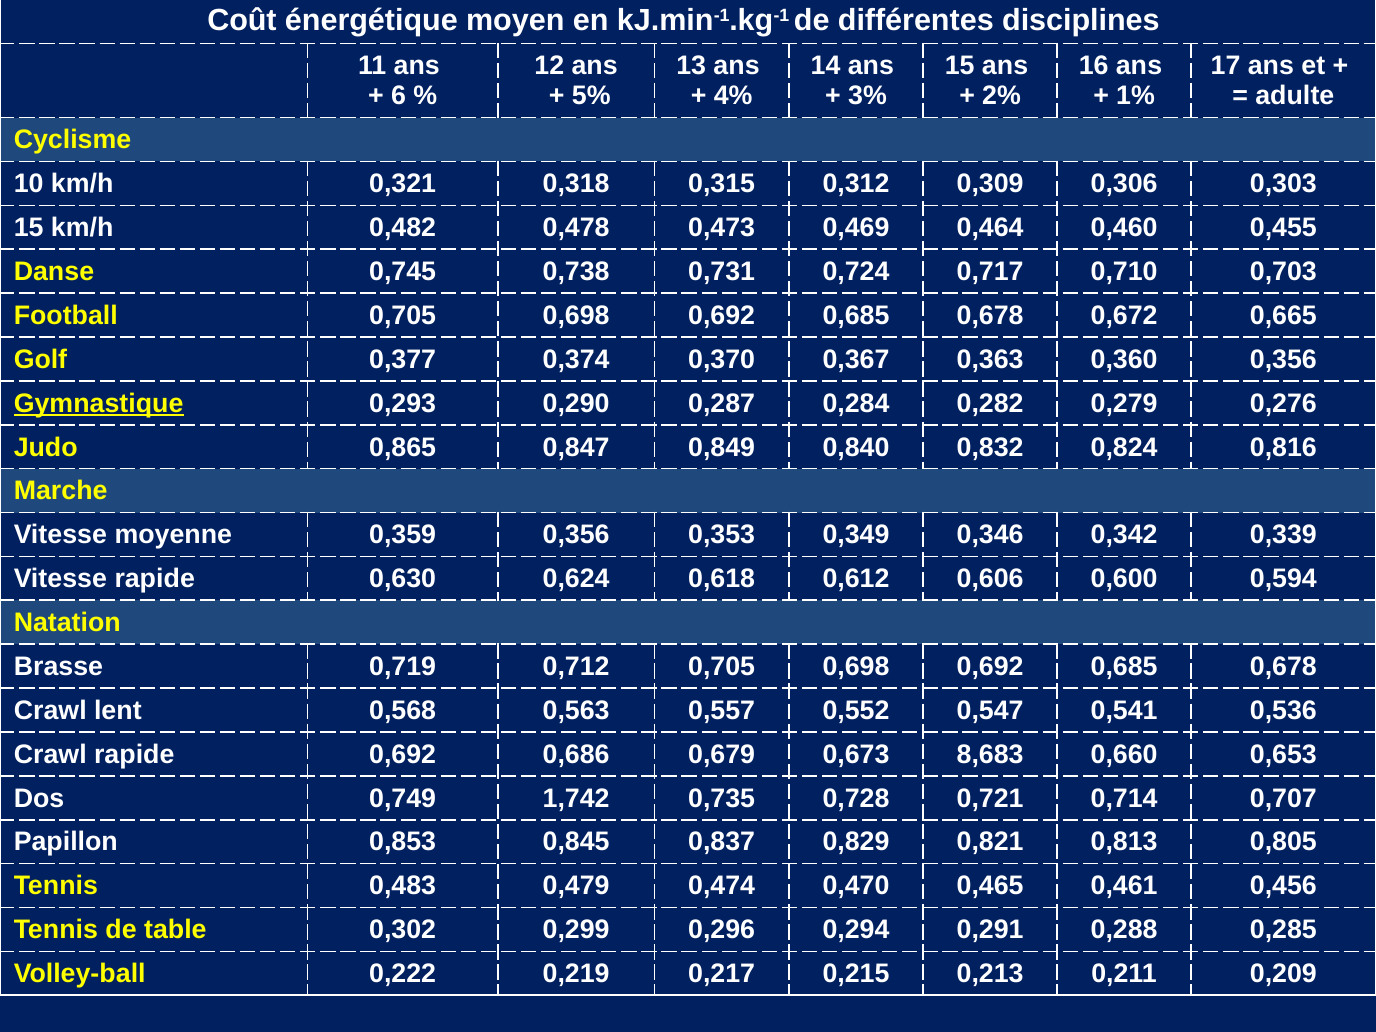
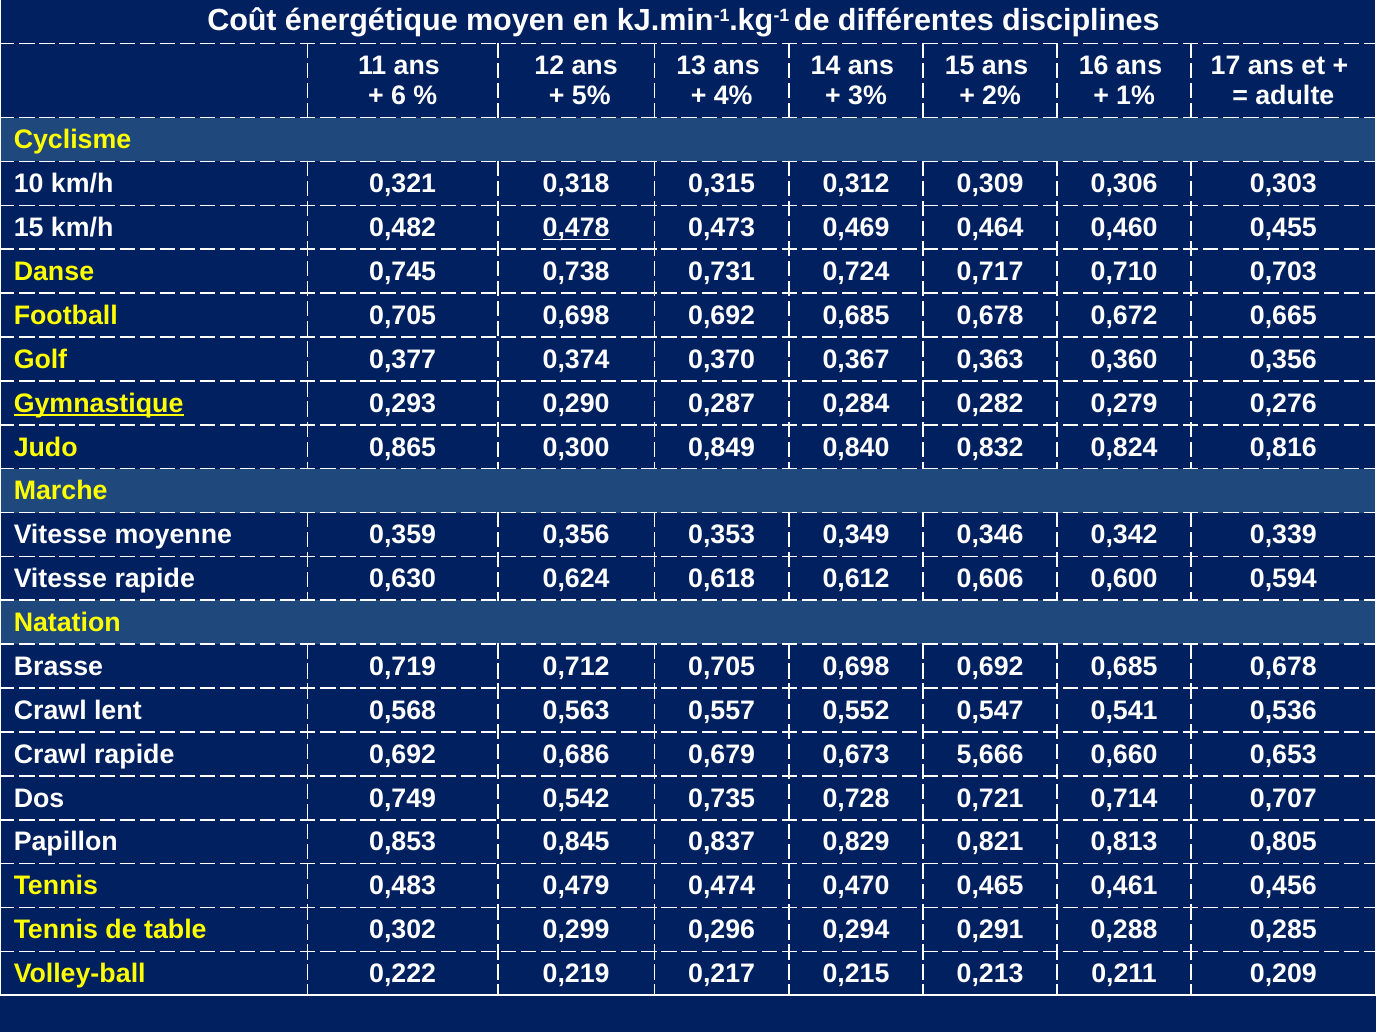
0,478 underline: none -> present
0,847: 0,847 -> 0,300
8,683: 8,683 -> 5,666
1,742: 1,742 -> 0,542
